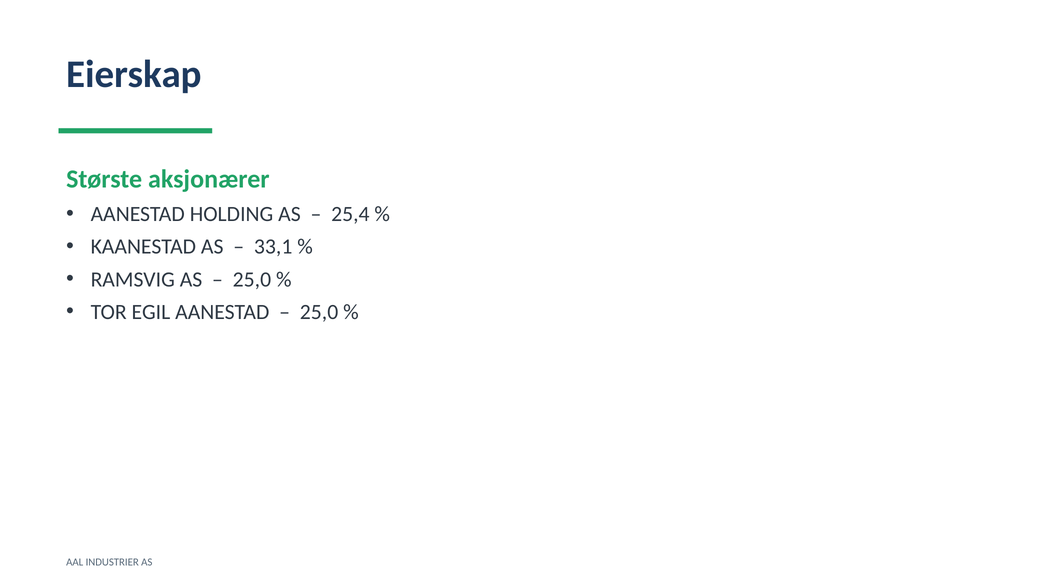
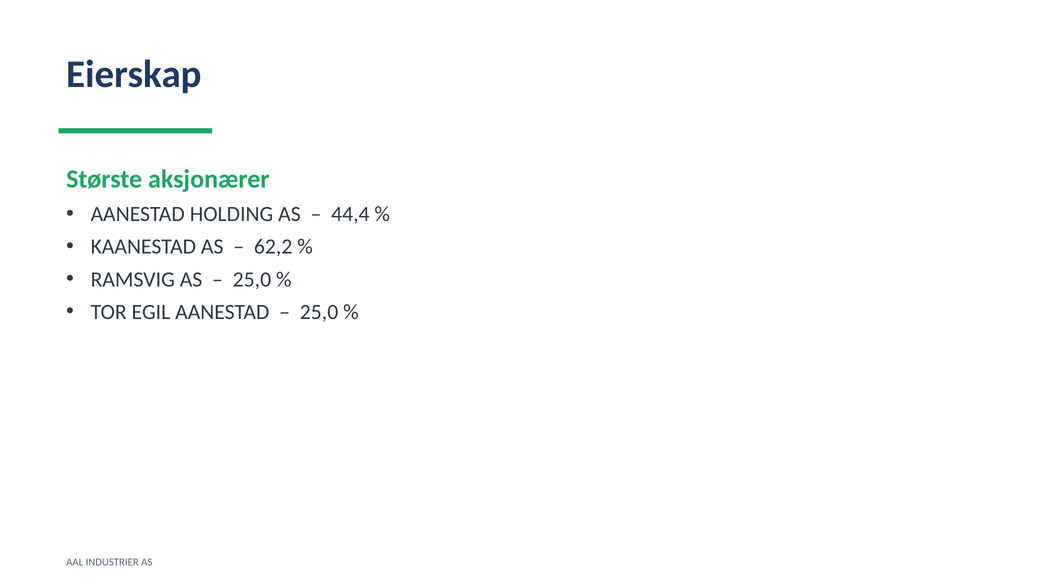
25,4: 25,4 -> 44,4
33,1: 33,1 -> 62,2
